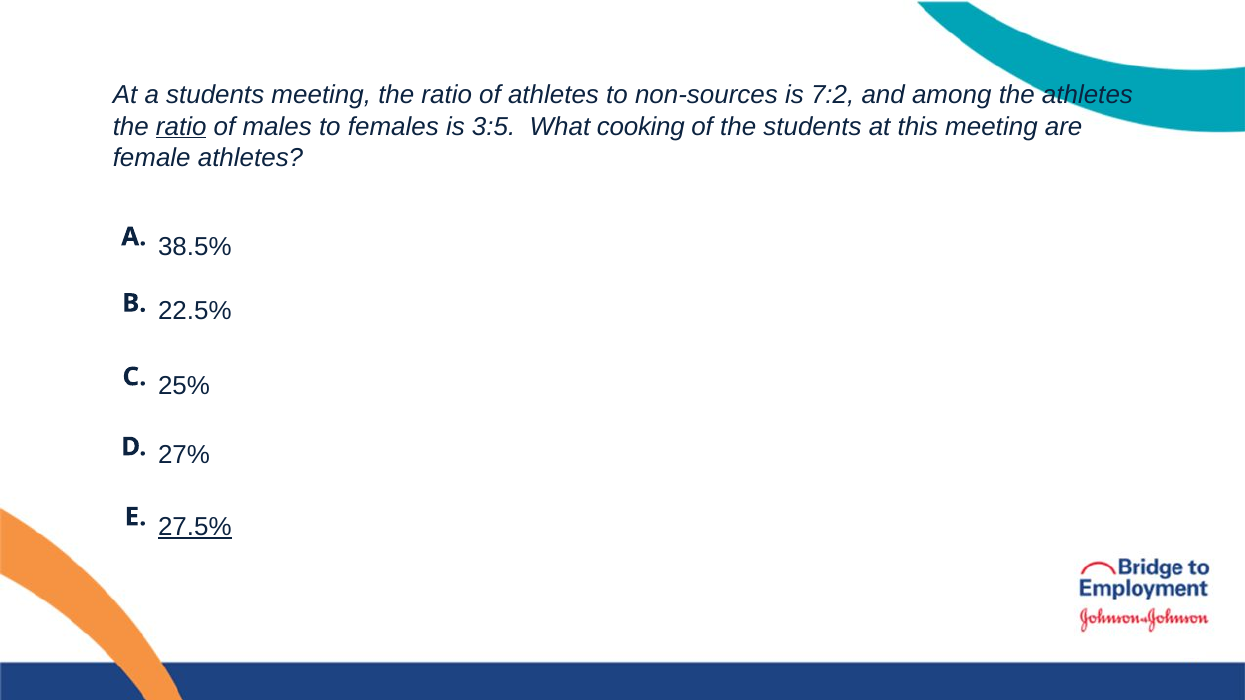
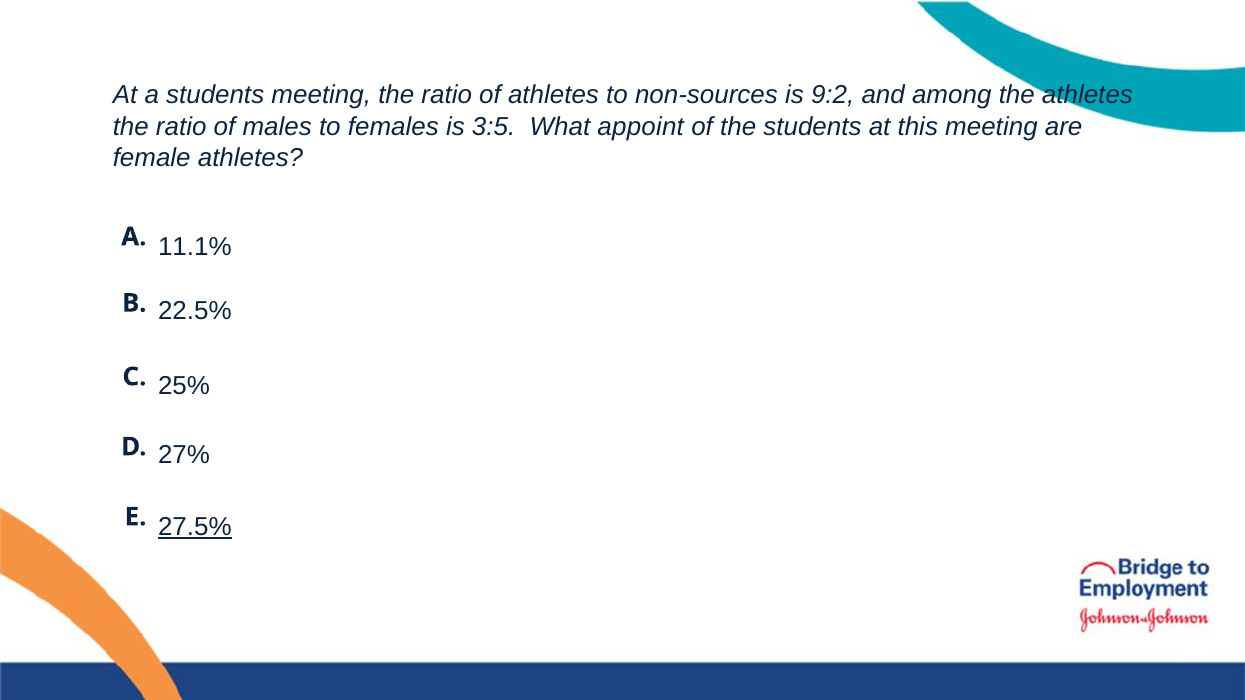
7:2: 7:2 -> 9:2
ratio at (181, 127) underline: present -> none
cooking: cooking -> appoint
38.5%: 38.5% -> 11.1%
